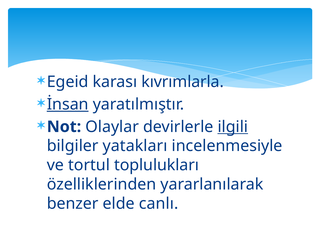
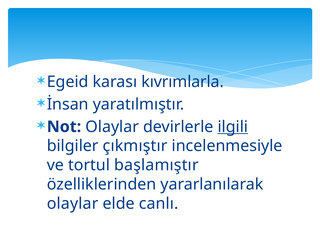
İnsan underline: present -> none
yatakları: yatakları -> çıkmıştır
toplulukları: toplulukları -> başlamıştır
benzer at (73, 204): benzer -> olaylar
